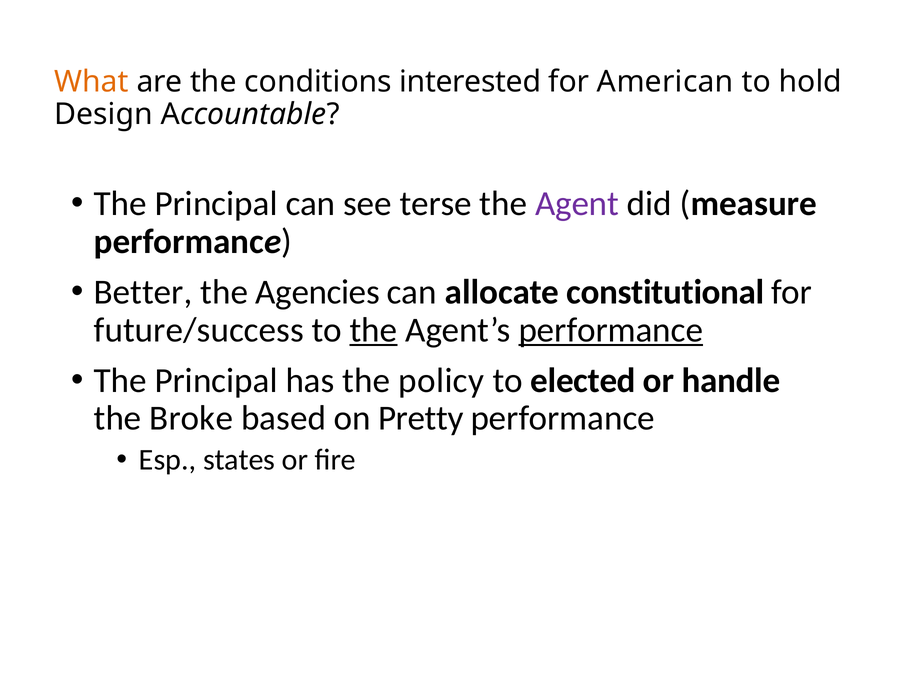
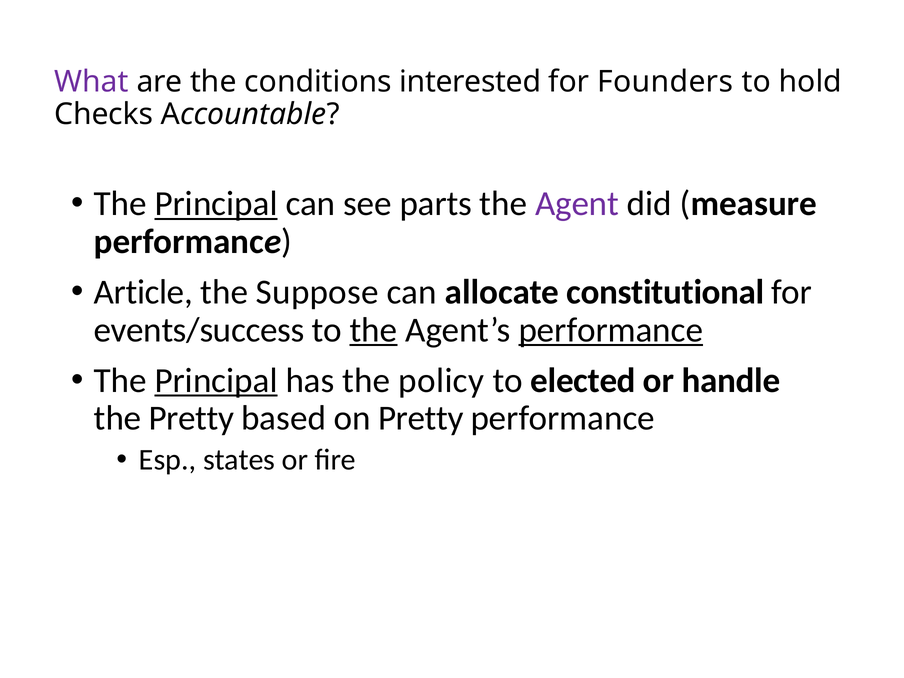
What colour: orange -> purple
American: American -> Founders
Design: Design -> Checks
Principal at (216, 204) underline: none -> present
terse: terse -> parts
Better: Better -> Article
Agencies: Agencies -> Suppose
future/success: future/success -> events/success
Principal at (216, 380) underline: none -> present
the Broke: Broke -> Pretty
